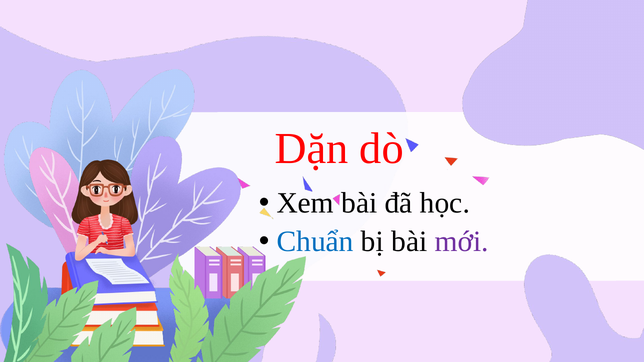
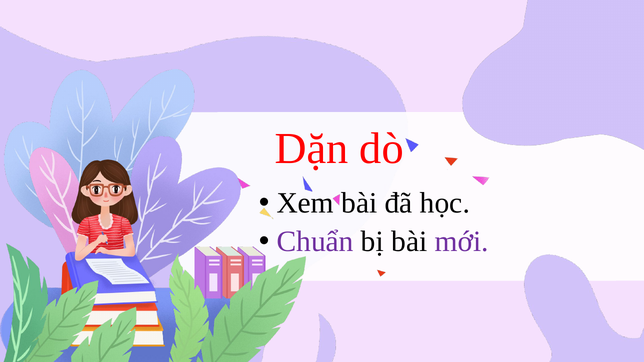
Chuẩn colour: blue -> purple
